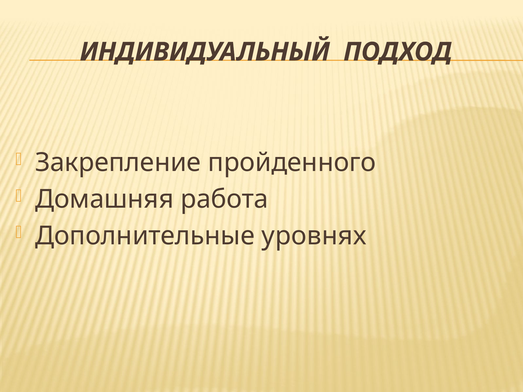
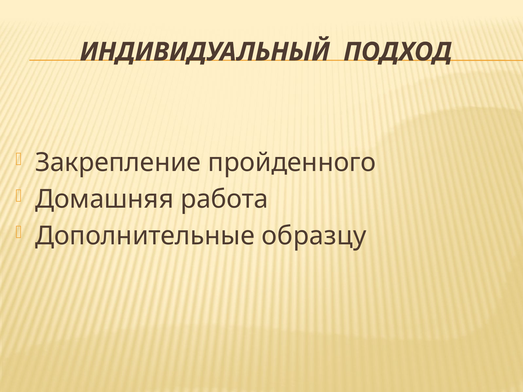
уровнях: уровнях -> образцу
